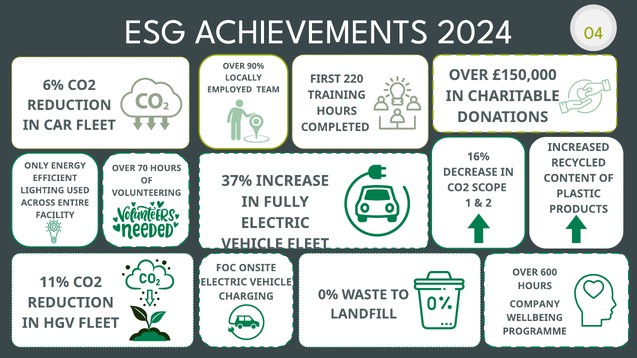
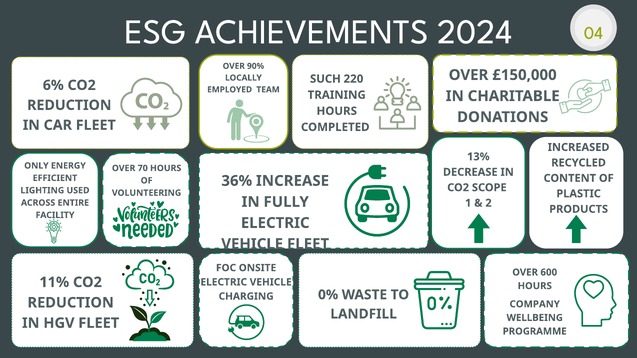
FIRST: FIRST -> SUCH
16%: 16% -> 13%
37%: 37% -> 36%
